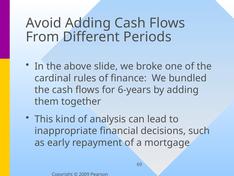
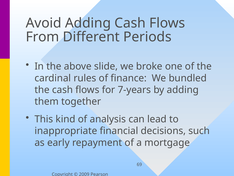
6-years: 6-years -> 7-years
